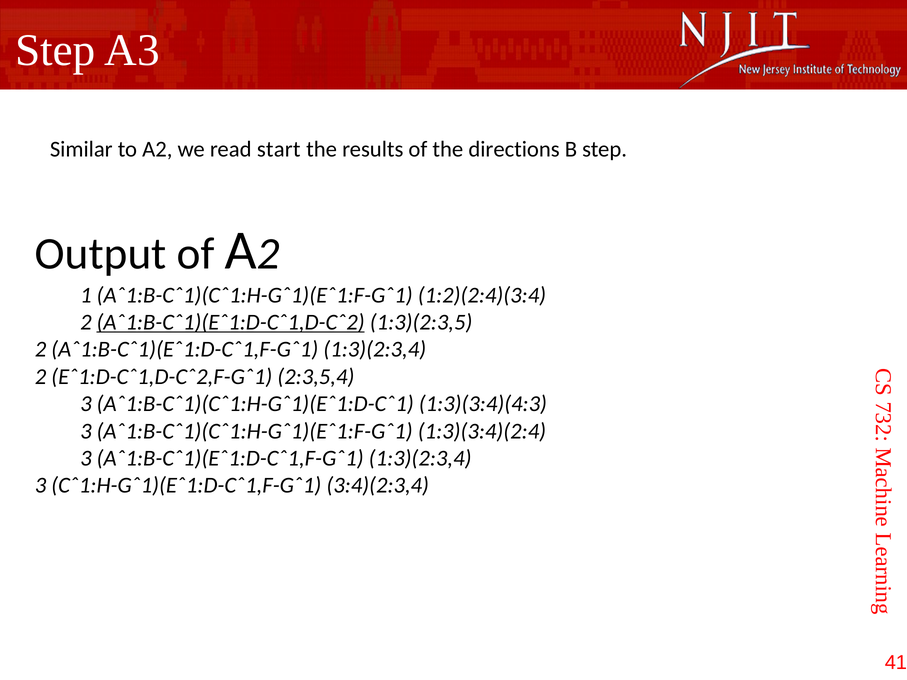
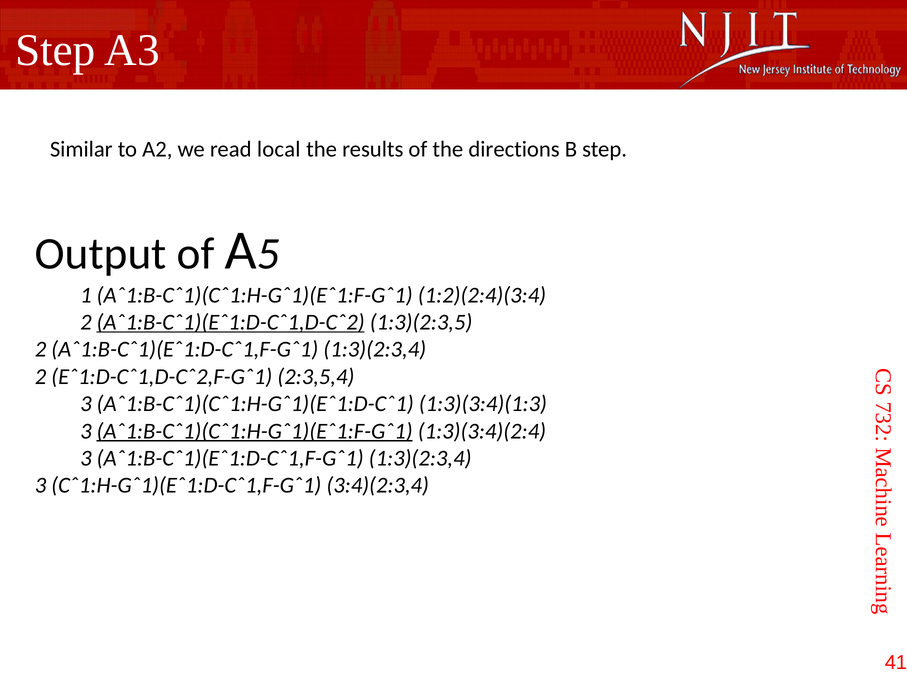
start: start -> local
2 at (268, 254): 2 -> 5
1:3)(3:4)(4:3: 1:3)(3:4)(4:3 -> 1:3)(3:4)(1:3
Aˆ1:B-Cˆ1)(Cˆ1:H-Gˆ1)(Eˆ1:F-Gˆ1 at (255, 431) underline: none -> present
